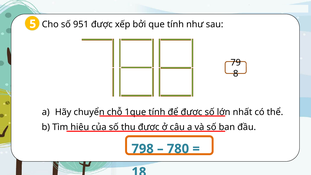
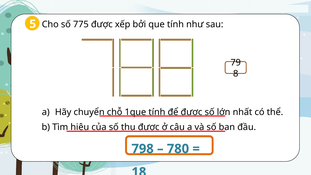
951: 951 -> 775
